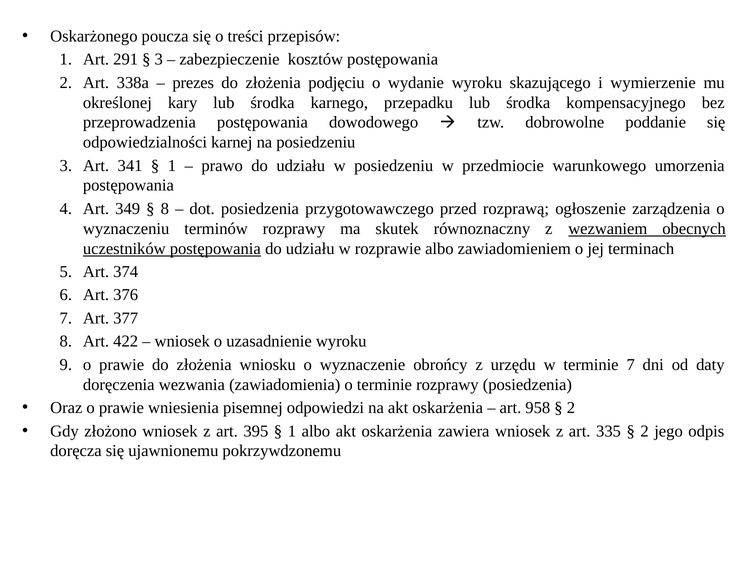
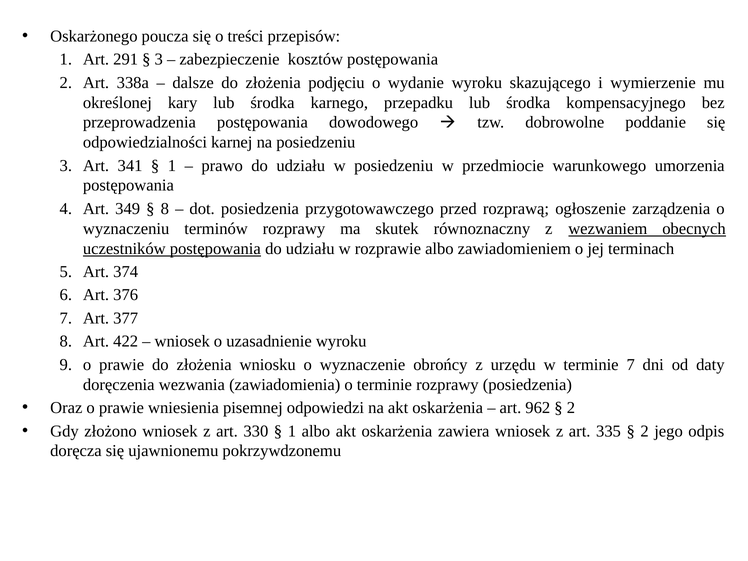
prezes: prezes -> dalsze
958: 958 -> 962
395: 395 -> 330
